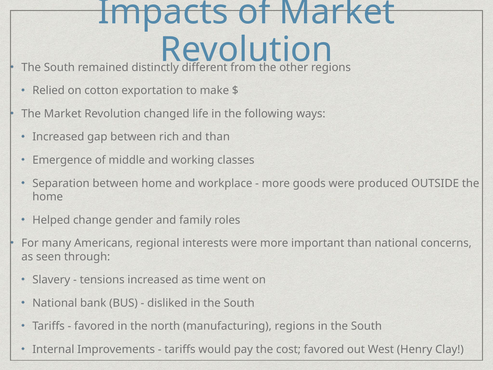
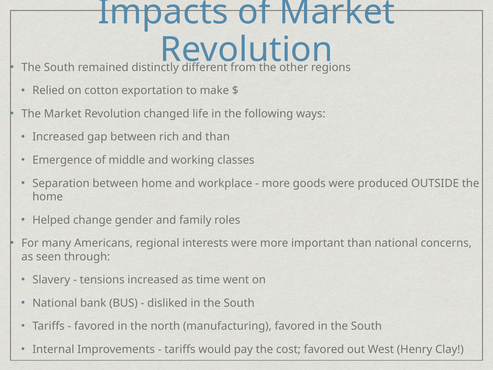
manufacturing regions: regions -> favored
